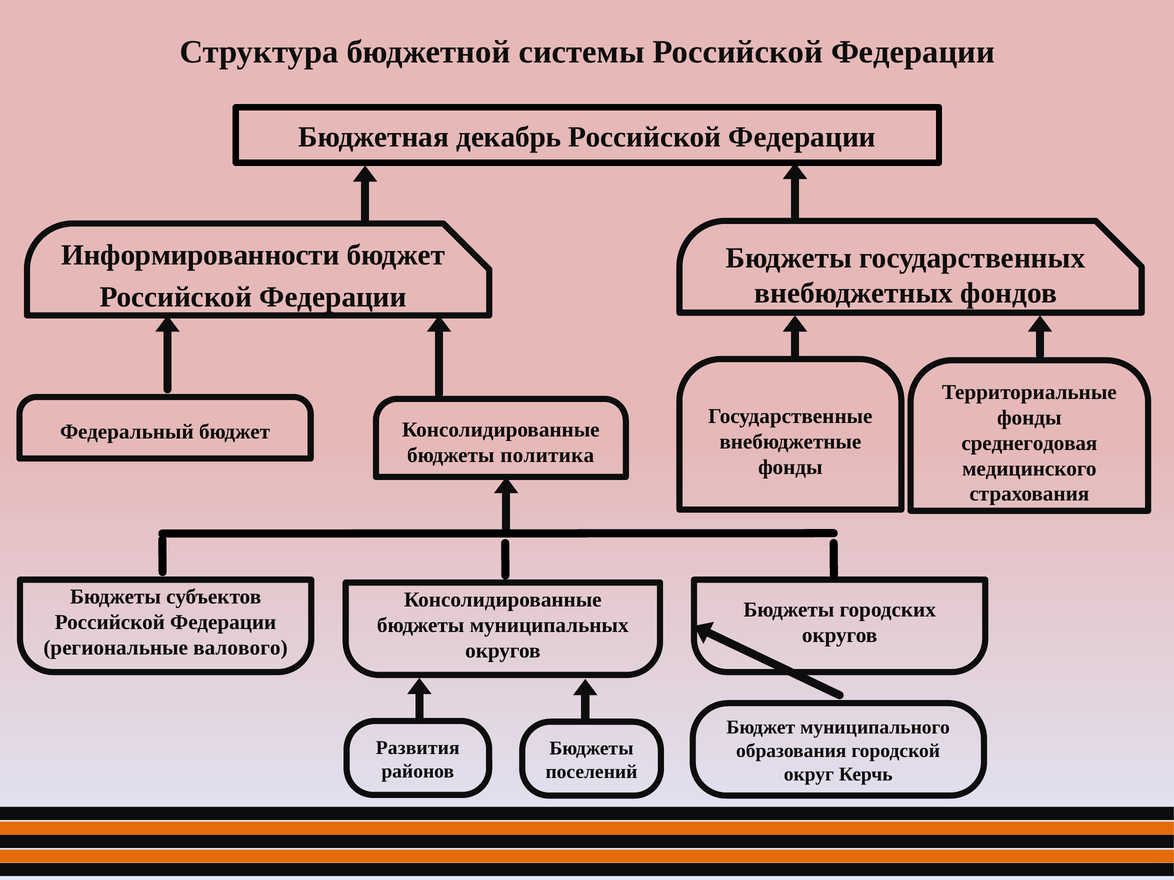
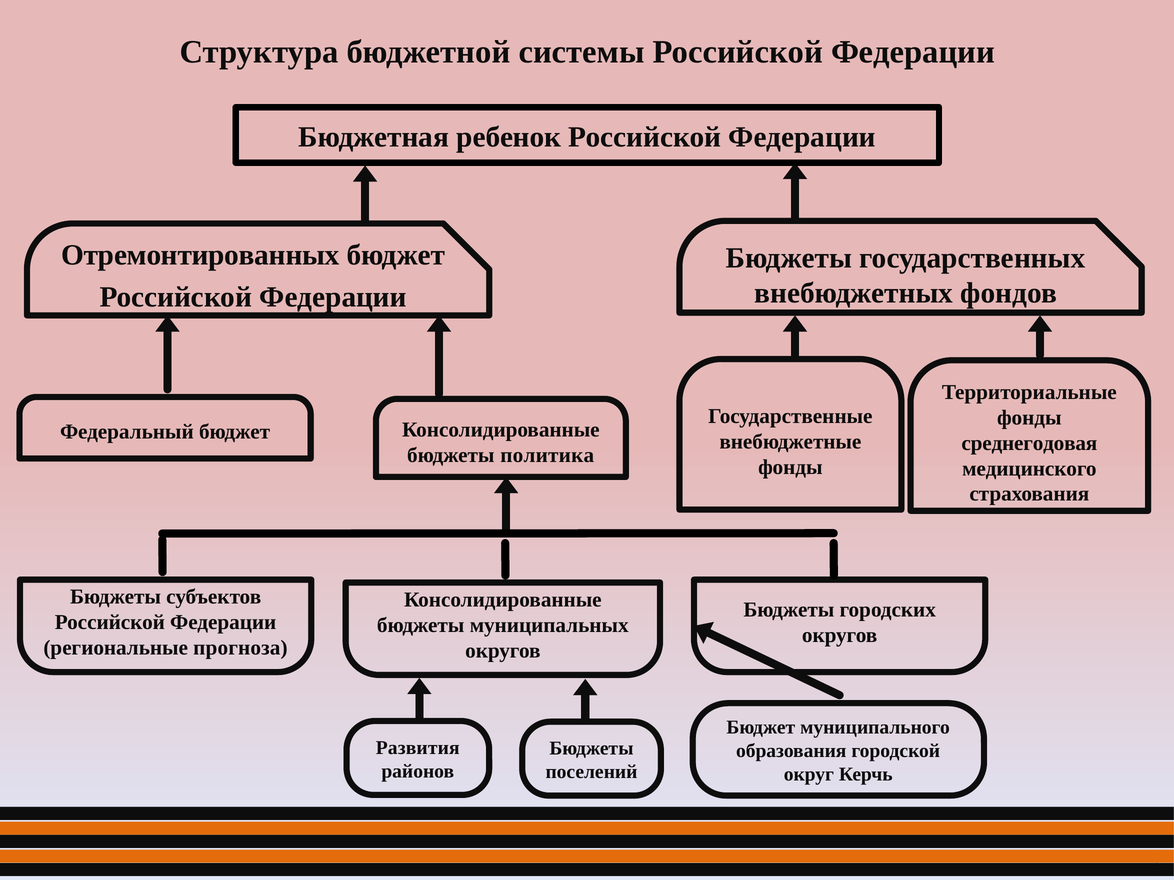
декабрь: декабрь -> ребенок
Информированности: Информированности -> Отремонтированных
валового: валового -> прогноза
